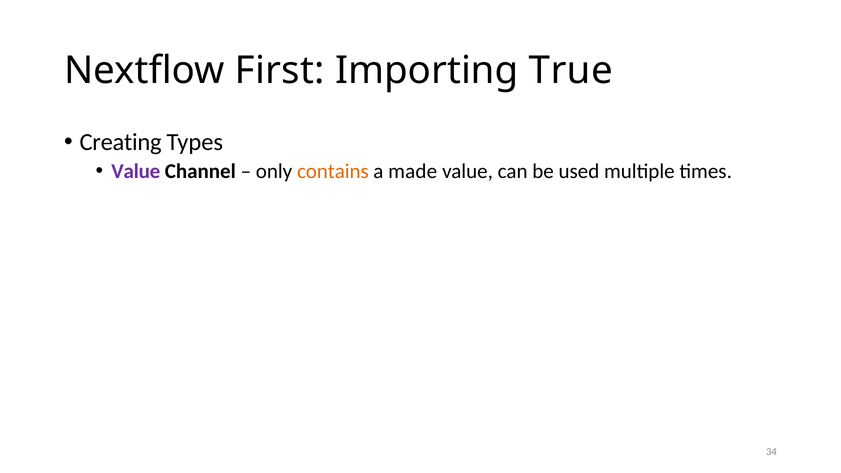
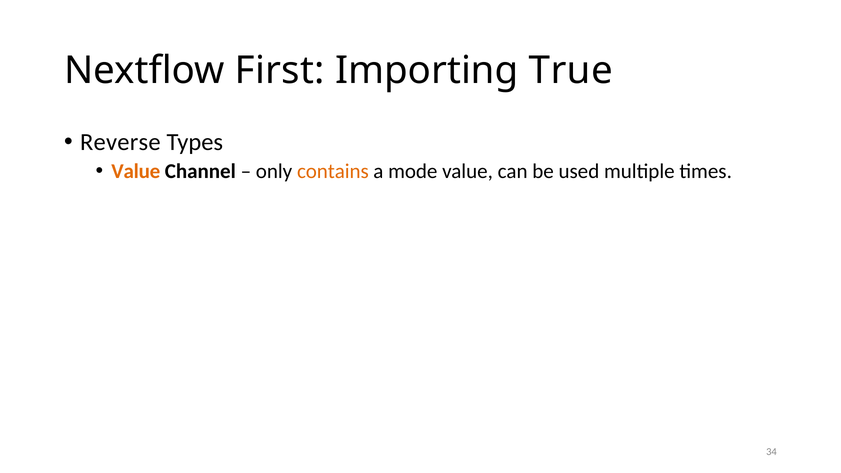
Creating: Creating -> Reverse
Value at (136, 171) colour: purple -> orange
made: made -> mode
